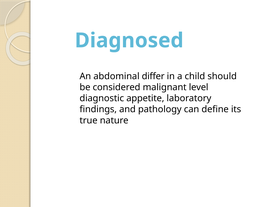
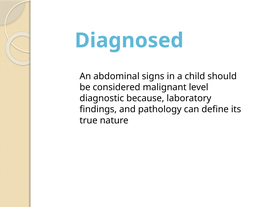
differ: differ -> signs
appetite: appetite -> because
